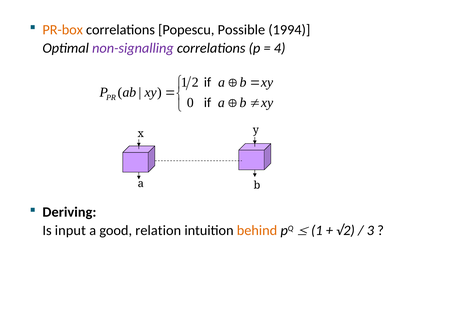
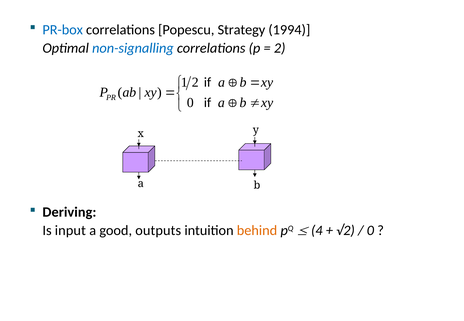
PR-box colour: orange -> blue
Possible: Possible -> Strategy
non-signalling colour: purple -> blue
4 at (280, 48): 4 -> 2
relation: relation -> outputs
1 at (317, 231): 1 -> 4
3 at (370, 231): 3 -> 0
